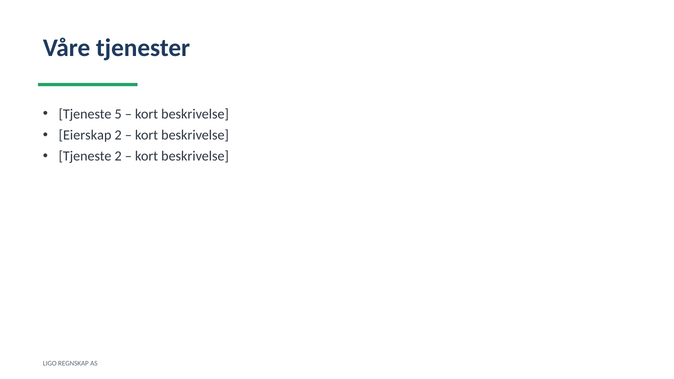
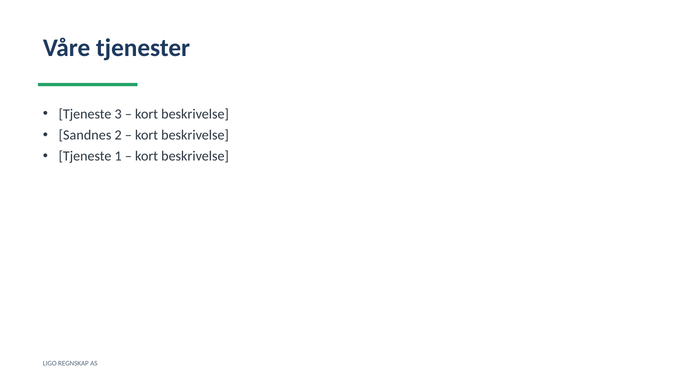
5: 5 -> 3
Eierskap: Eierskap -> Sandnes
Tjeneste 2: 2 -> 1
